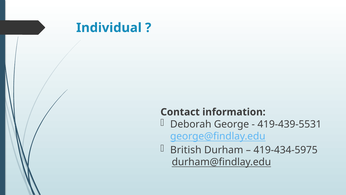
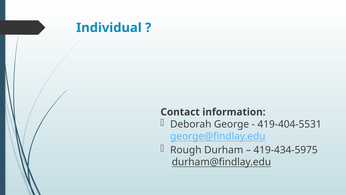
419-439-5531: 419-439-5531 -> 419-404-5531
British: British -> Rough
